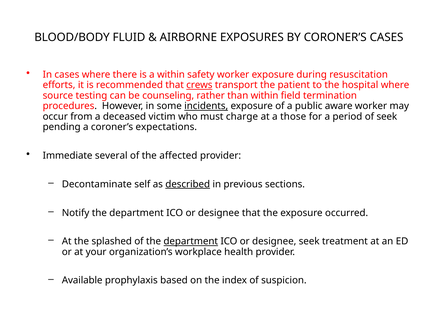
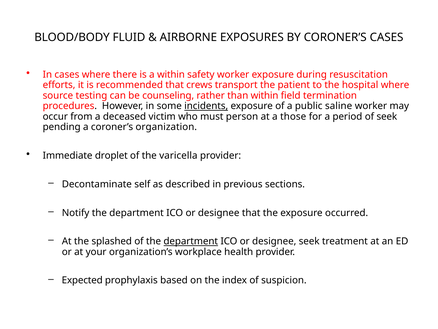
crews underline: present -> none
aware: aware -> saline
charge: charge -> person
expectations: expectations -> organization
several: several -> droplet
affected: affected -> varicella
described underline: present -> none
Available: Available -> Expected
